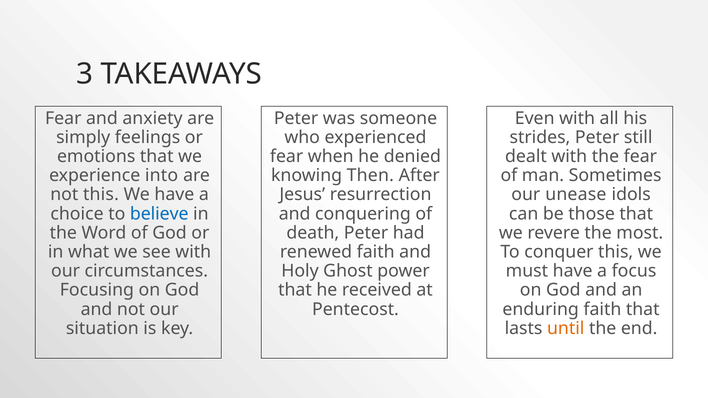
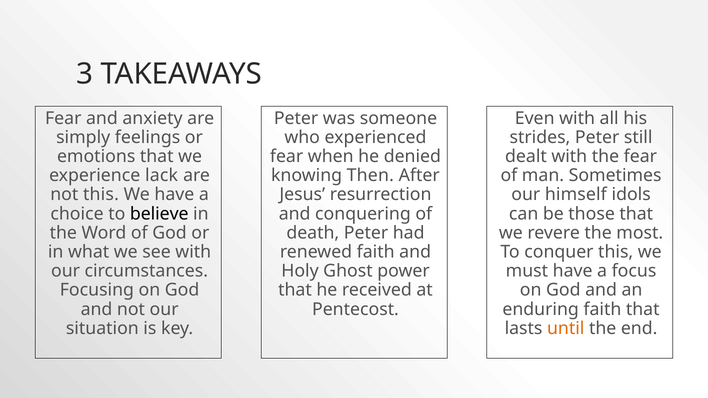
into: into -> lack
unease: unease -> himself
believe colour: blue -> black
